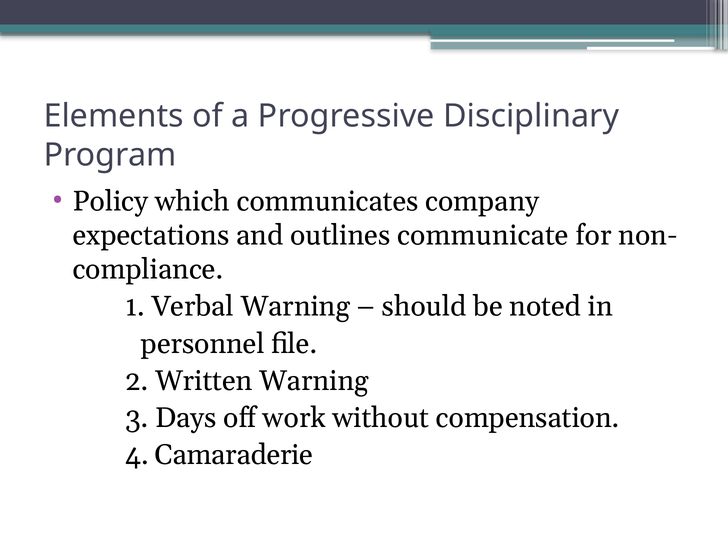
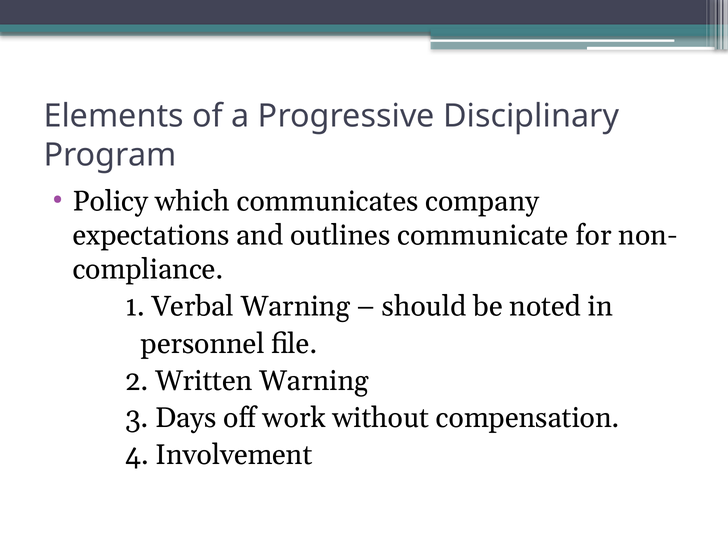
Camaraderie: Camaraderie -> Involvement
